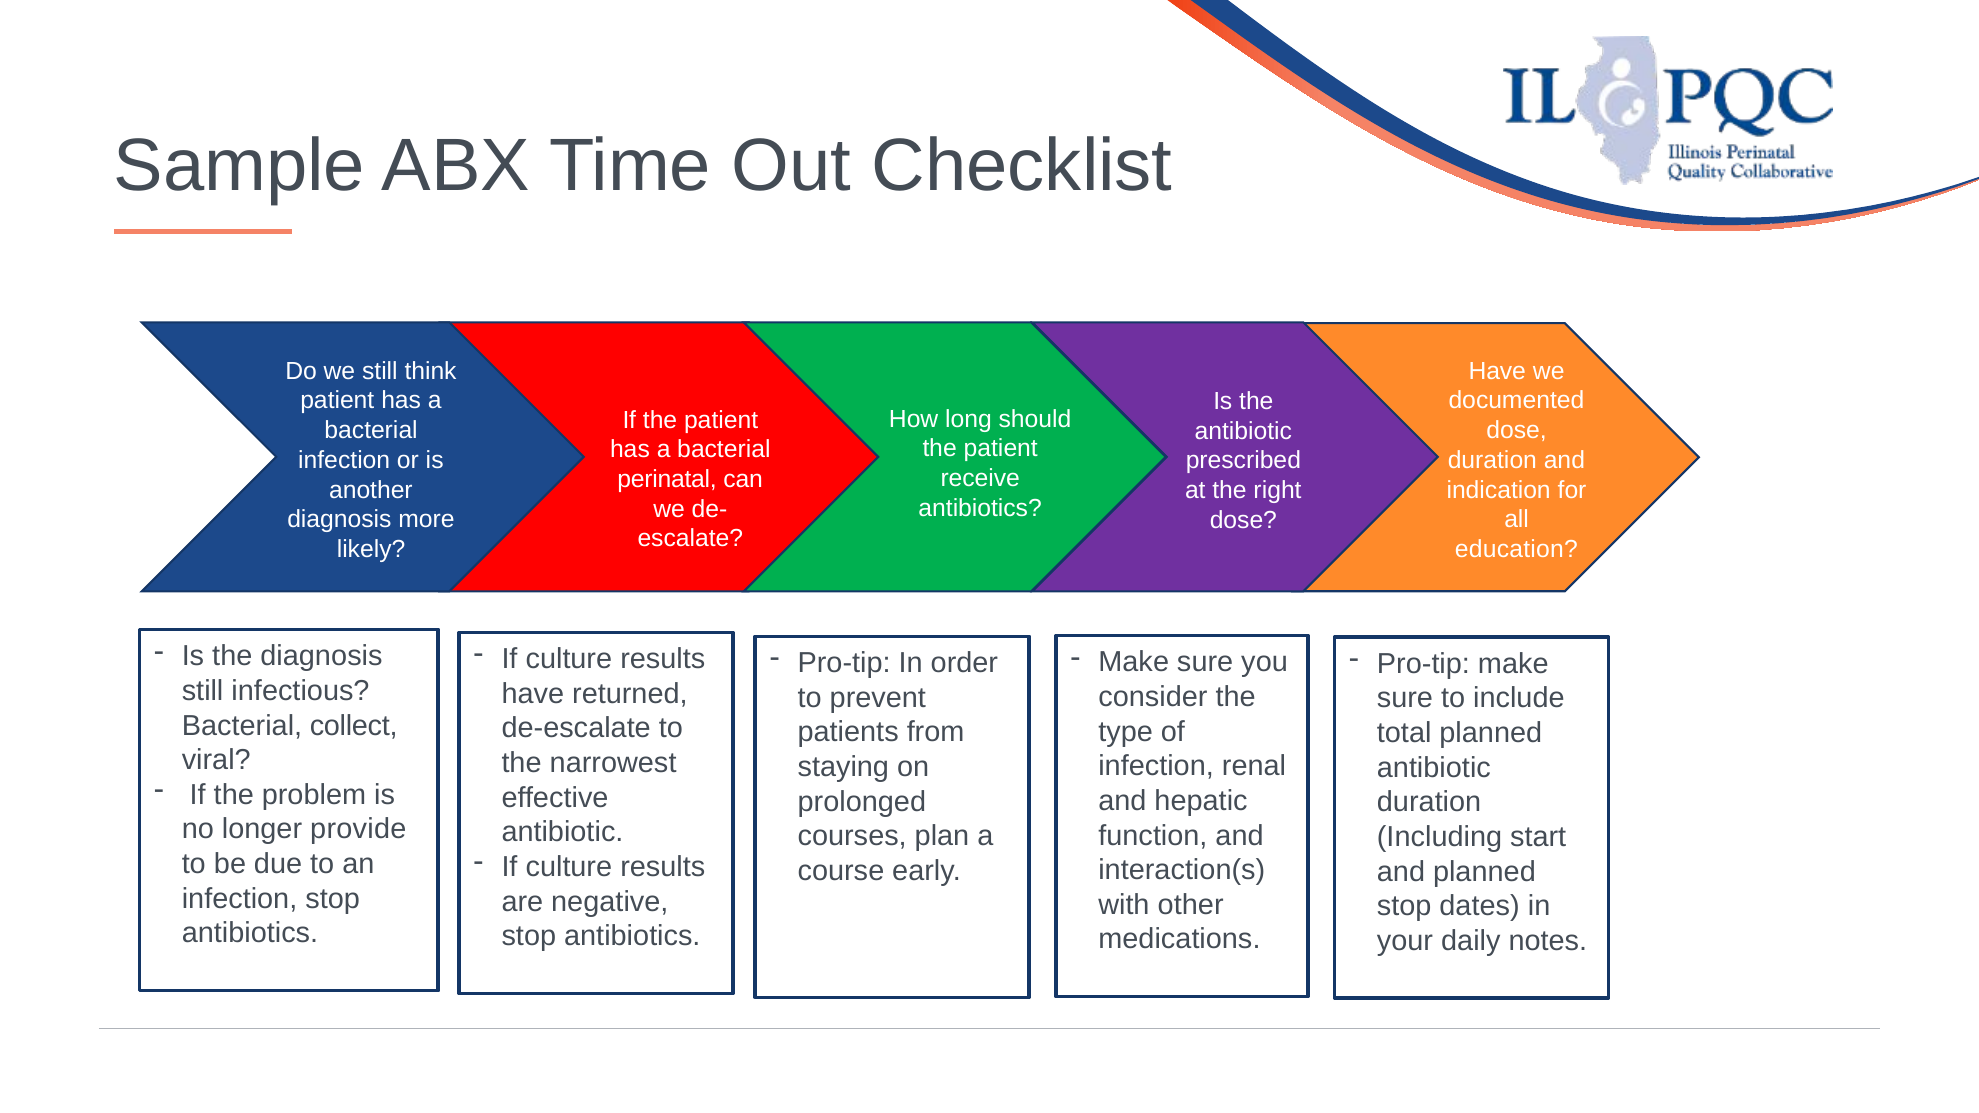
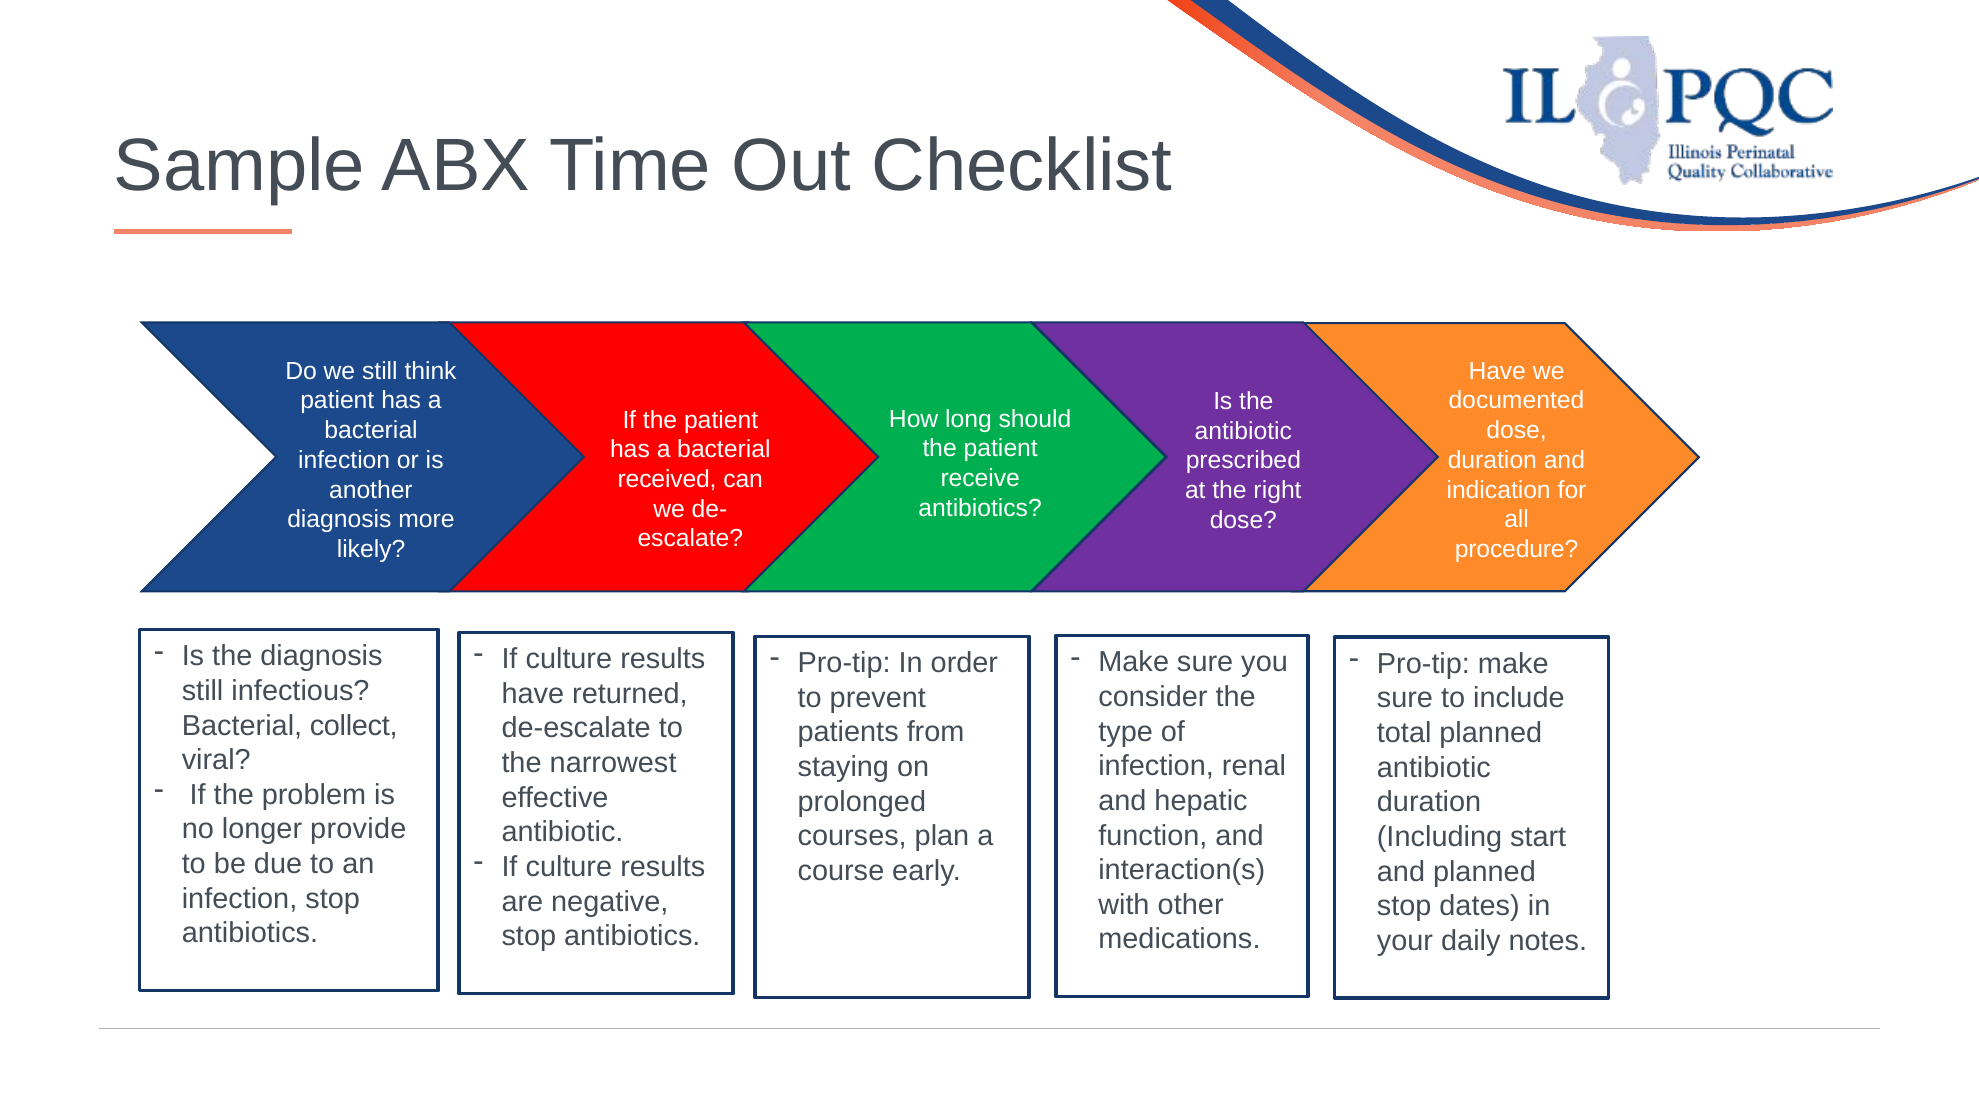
perinatal: perinatal -> received
education: education -> procedure
